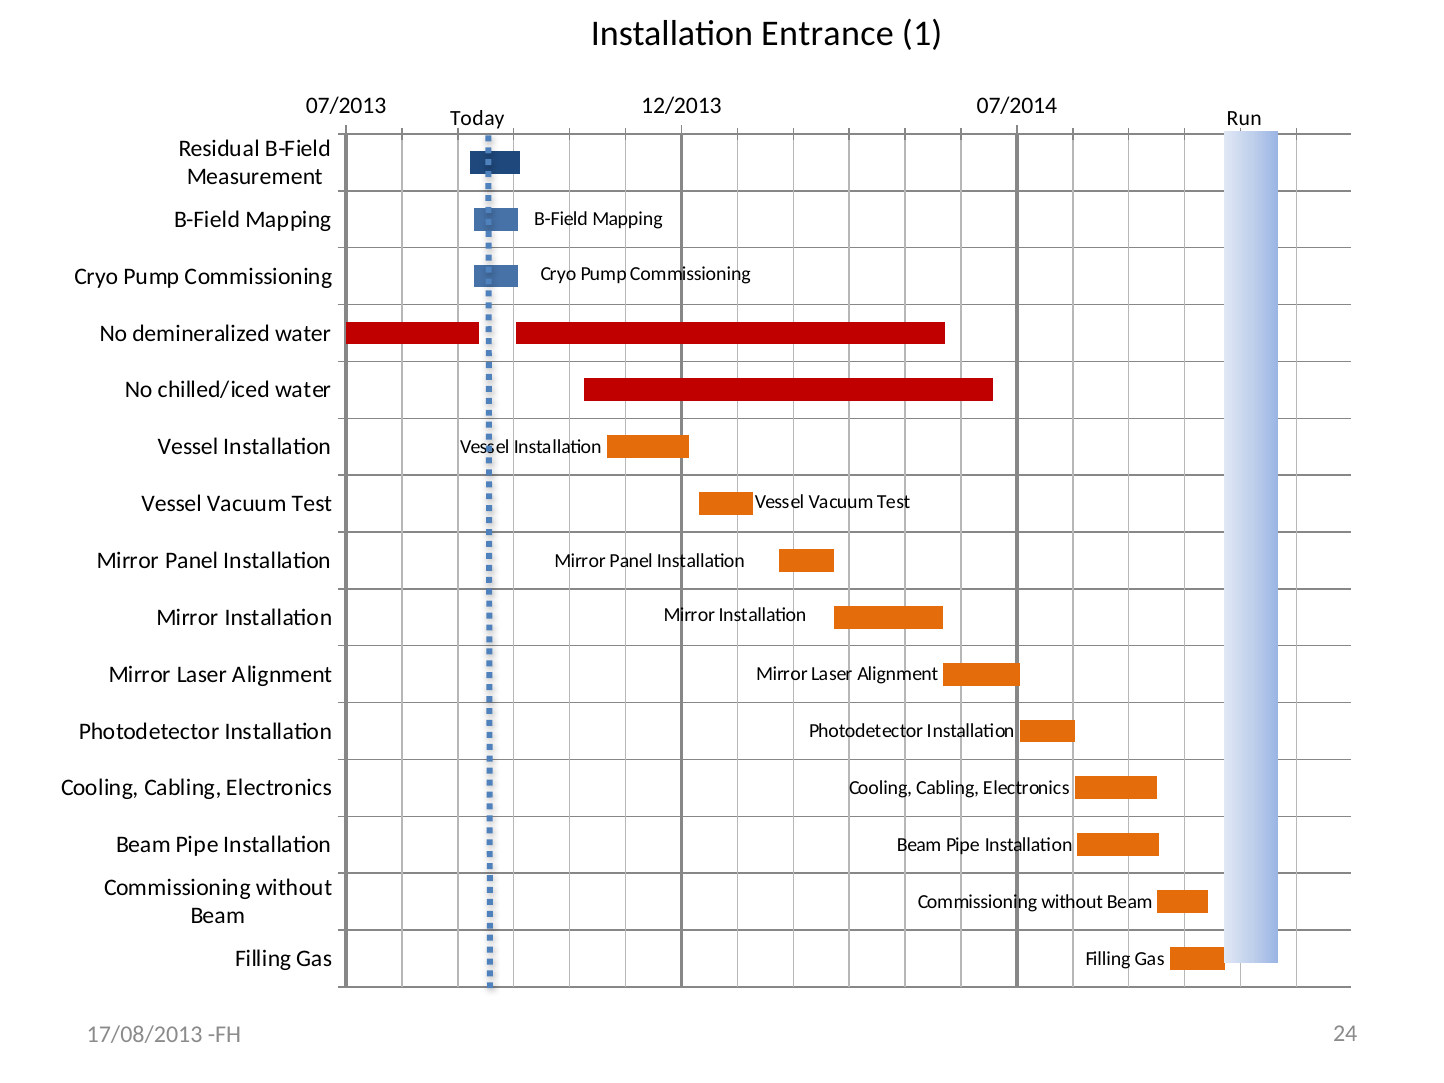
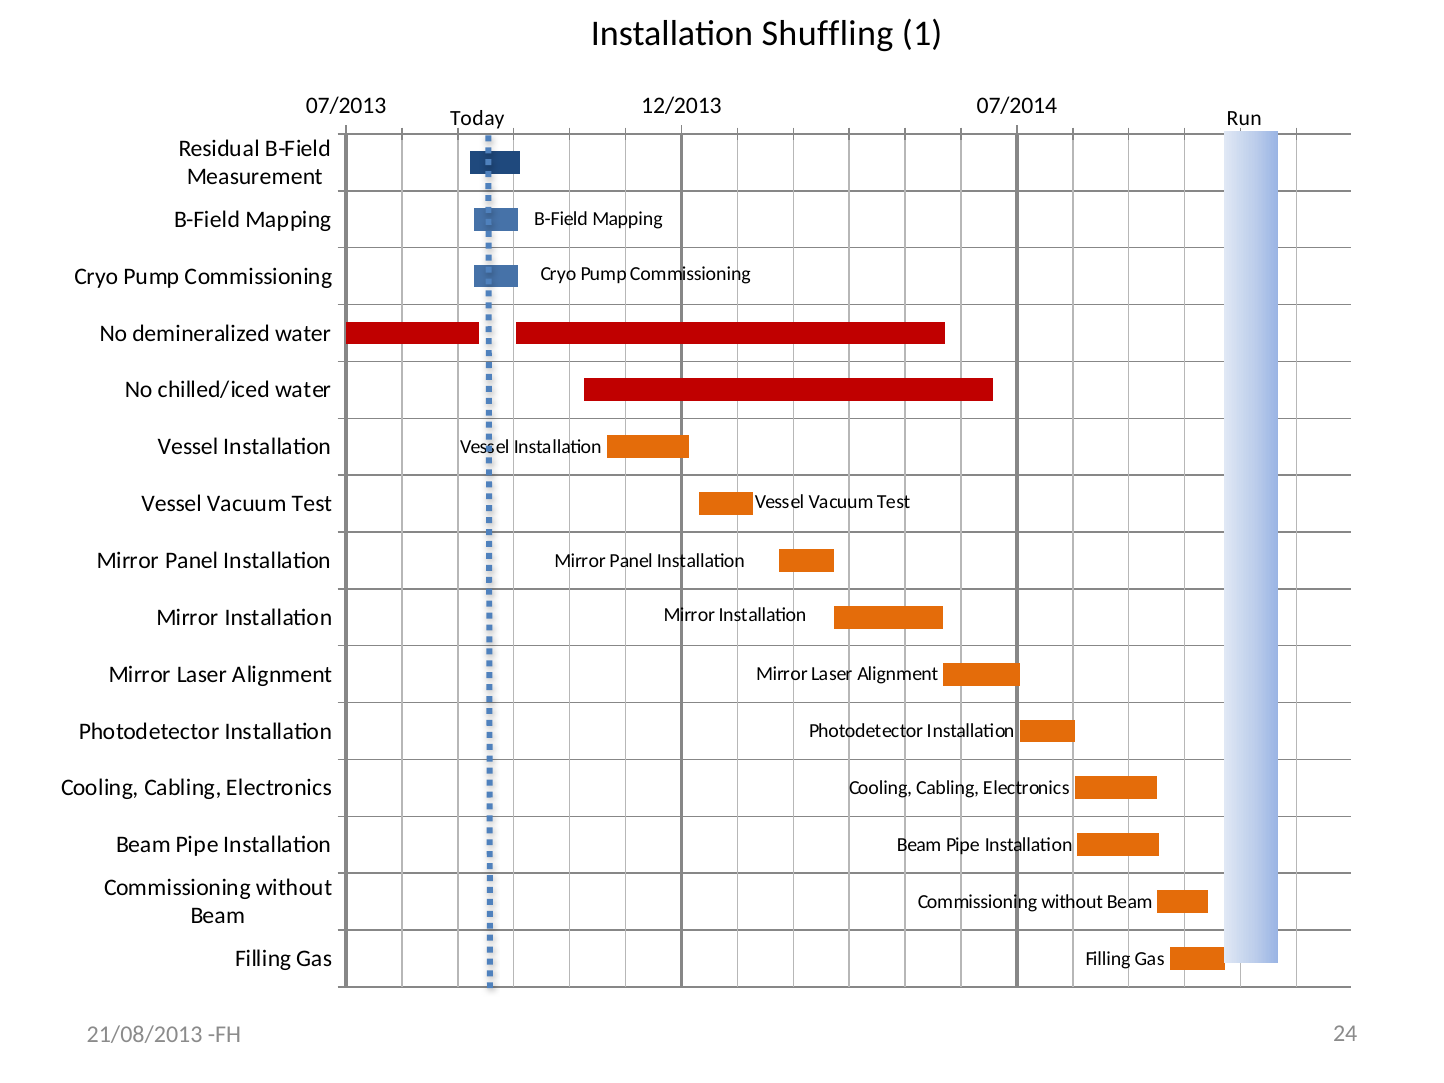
Entrance: Entrance -> Shuffling
17/08/2013: 17/08/2013 -> 21/08/2013
